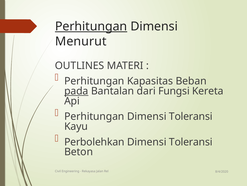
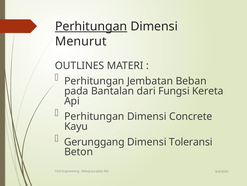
Kapasitas: Kapasitas -> Jembatan
pada underline: present -> none
Perhitungan Dimensi Toleransi: Toleransi -> Concrete
Perbolehkan: Perbolehkan -> Gerunggang
